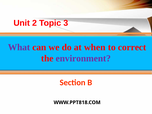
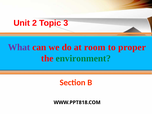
when: when -> room
correct: correct -> proper
environment colour: purple -> green
